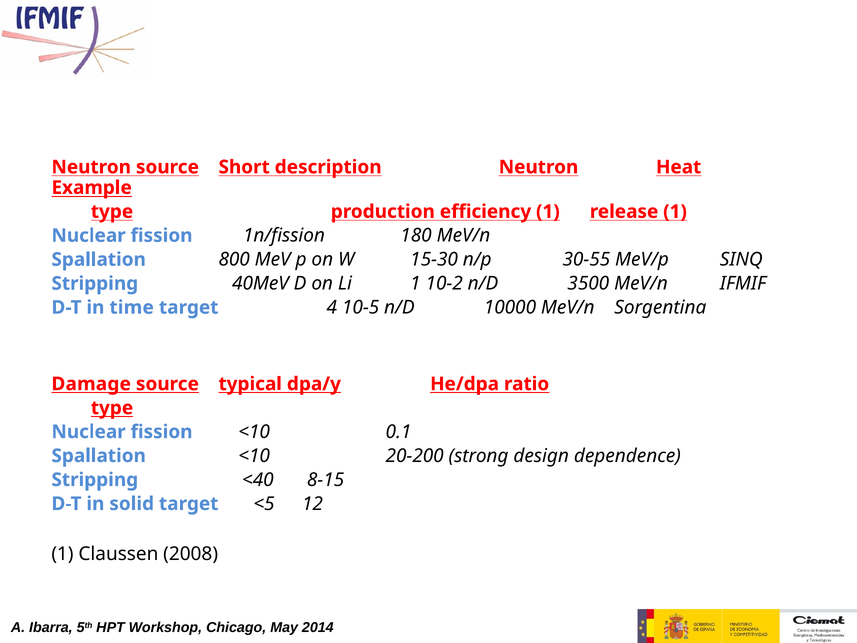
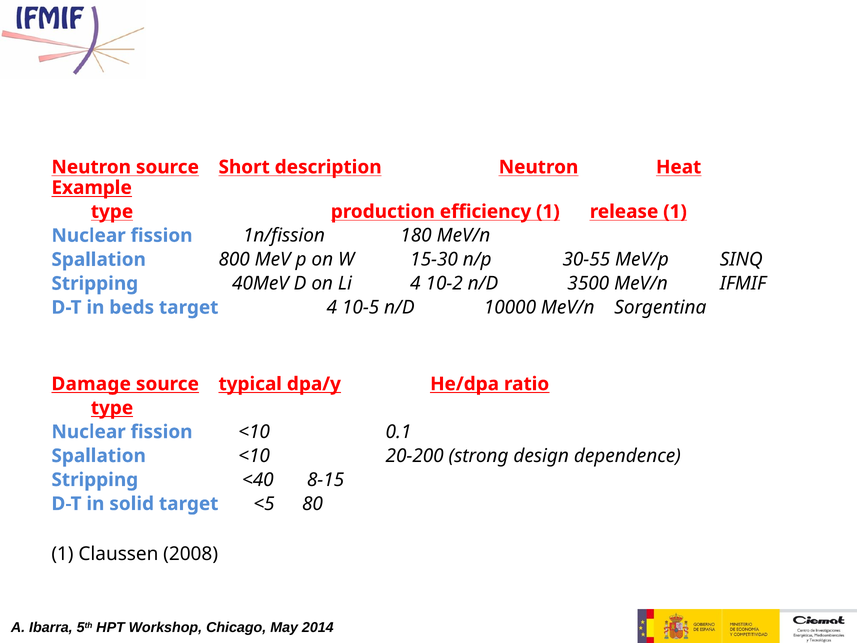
Li 1: 1 -> 4
time: time -> beds
12: 12 -> 80
